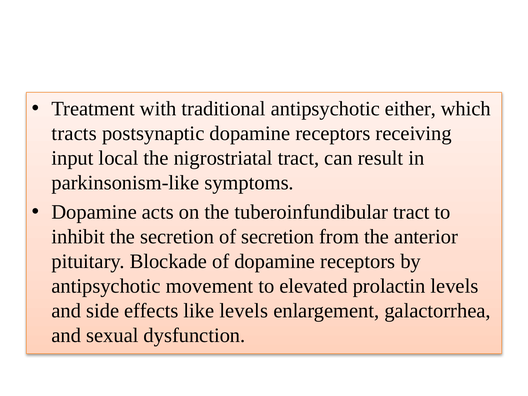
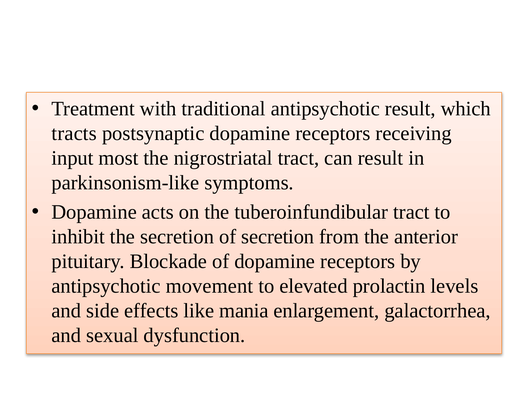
antipsychotic either: either -> result
local: local -> most
like levels: levels -> mania
